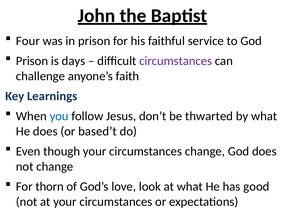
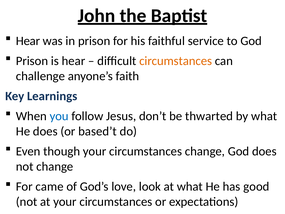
Four at (28, 41): Four -> Hear
is days: days -> hear
circumstances at (176, 61) colour: purple -> orange
thorn: thorn -> came
